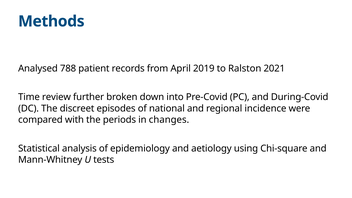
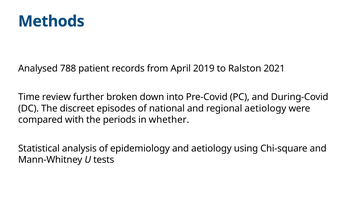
regional incidence: incidence -> aetiology
changes: changes -> whether
